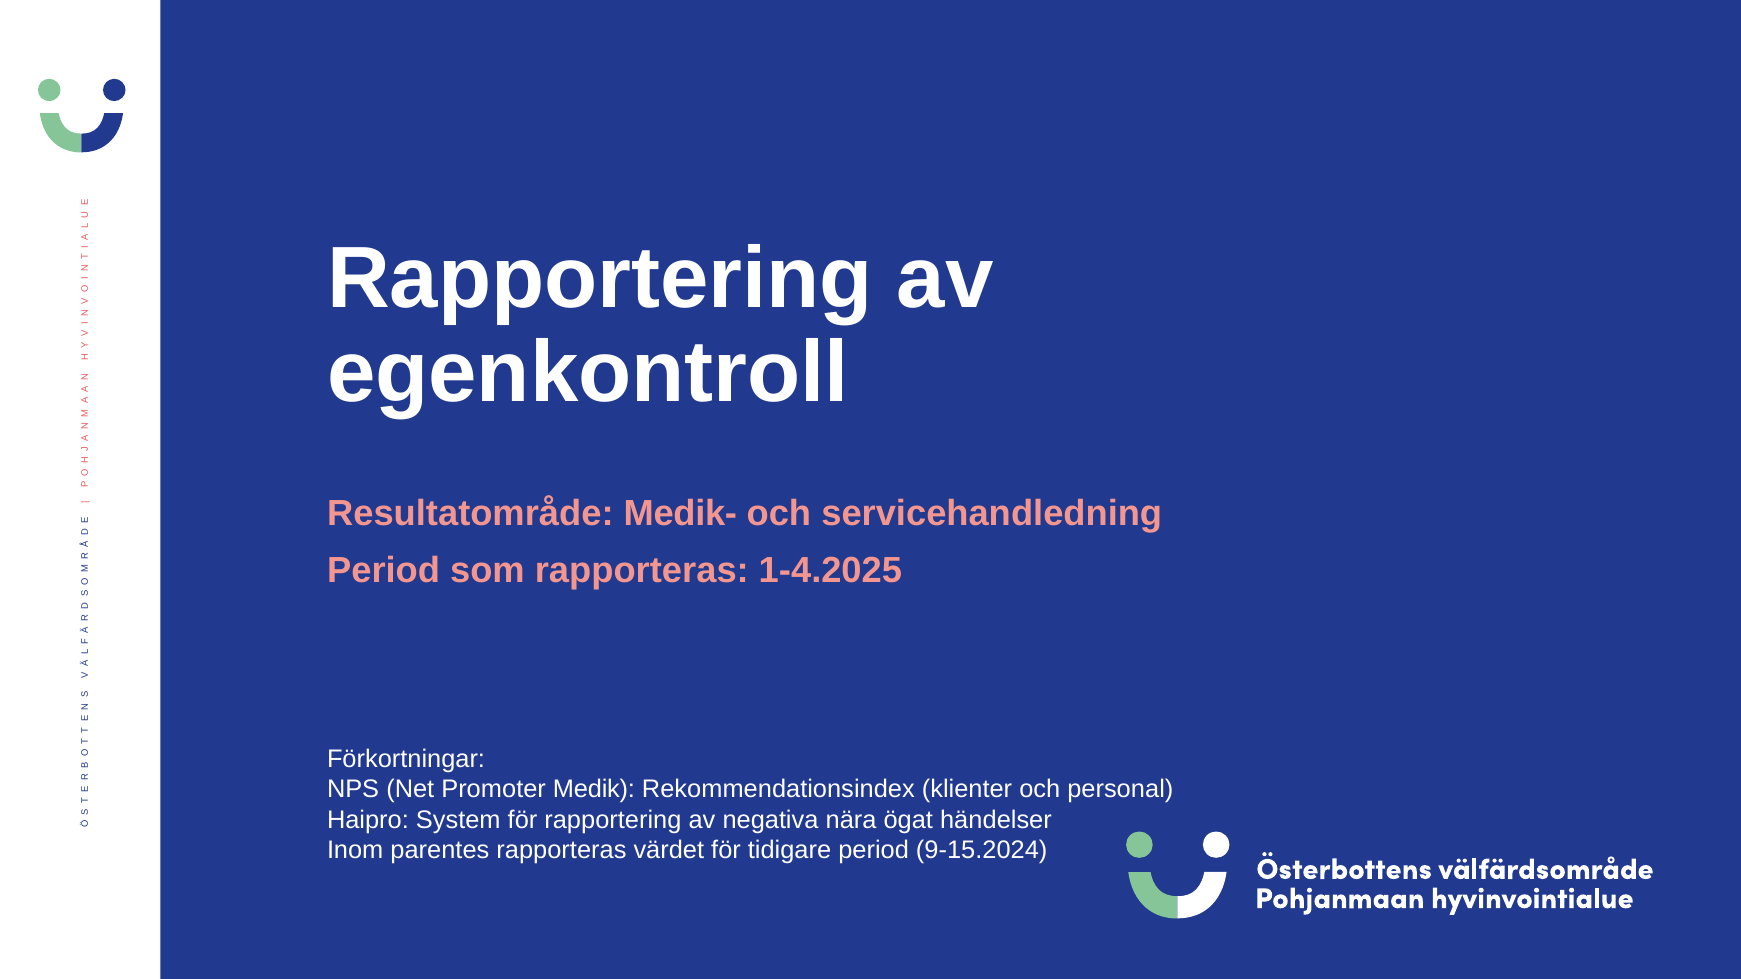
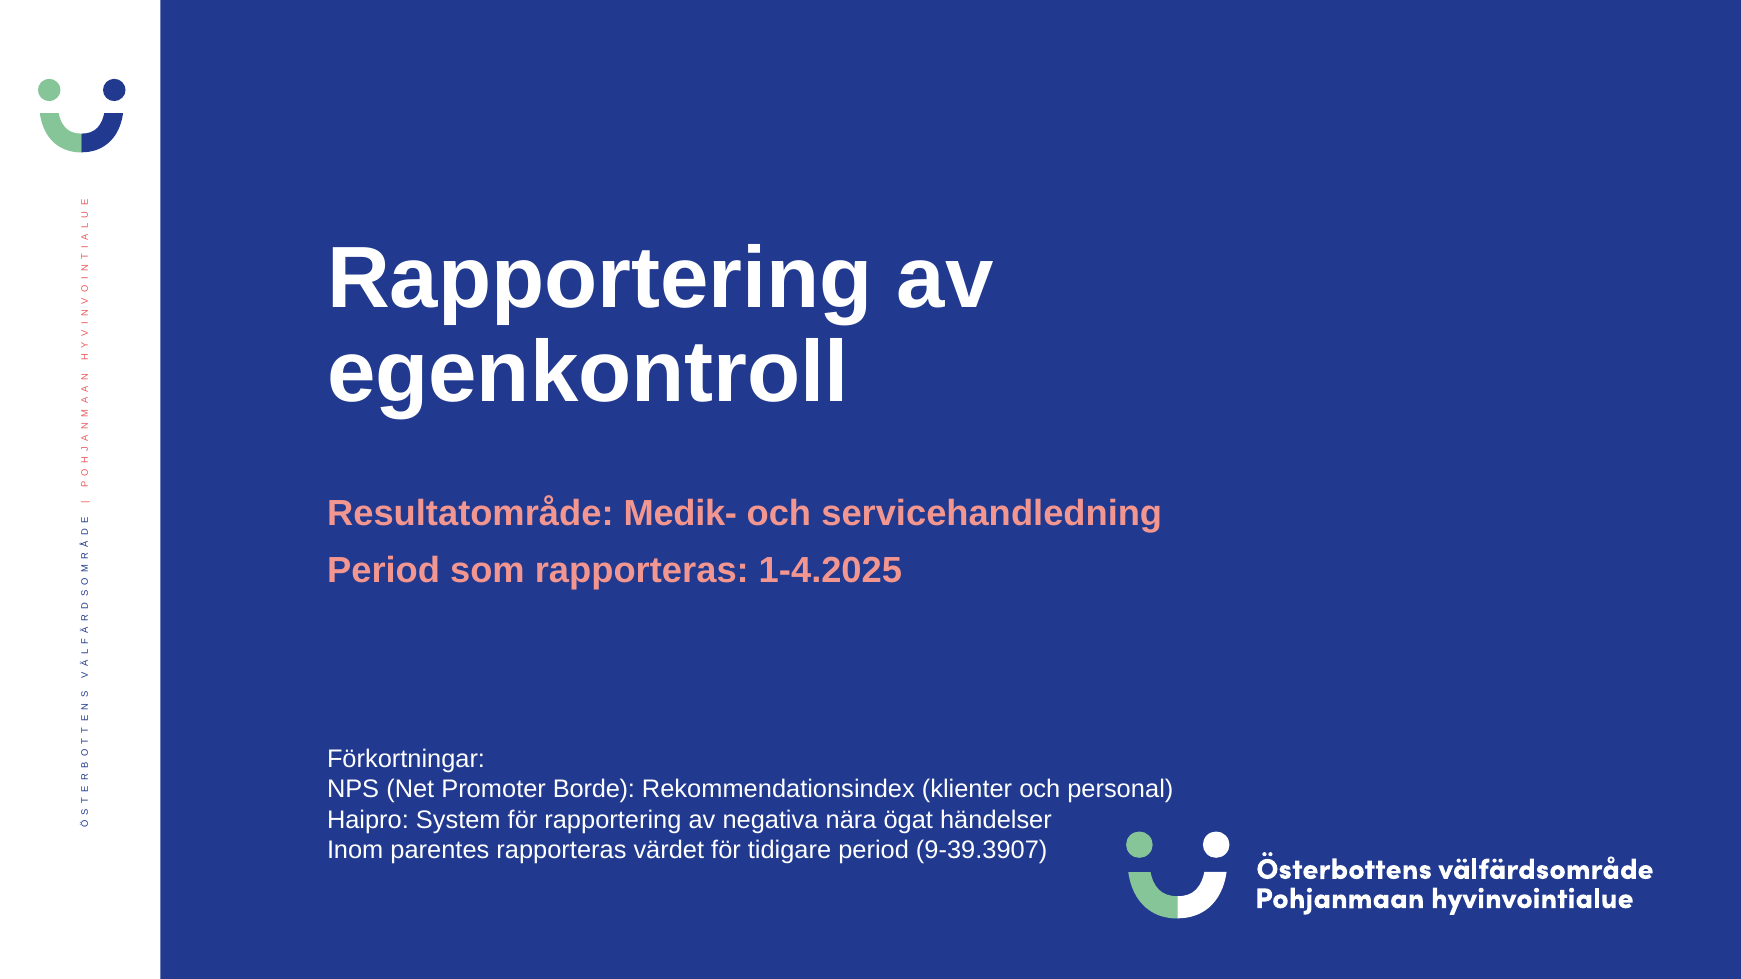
Medik: Medik -> Borde
9-15.2024: 9-15.2024 -> 9-39.3907
